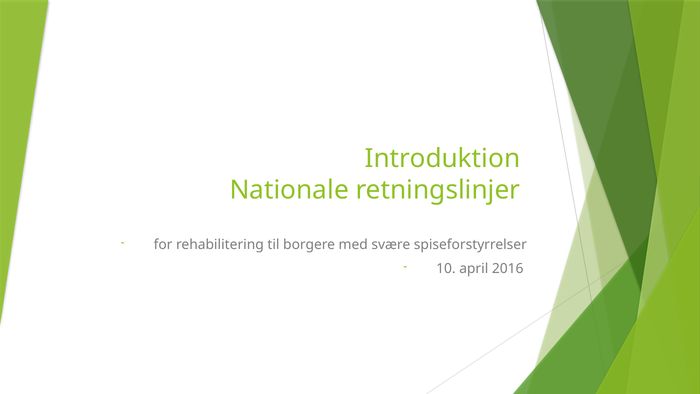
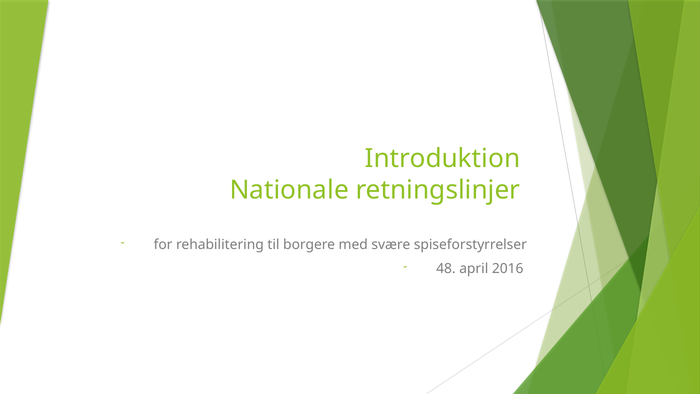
10: 10 -> 48
